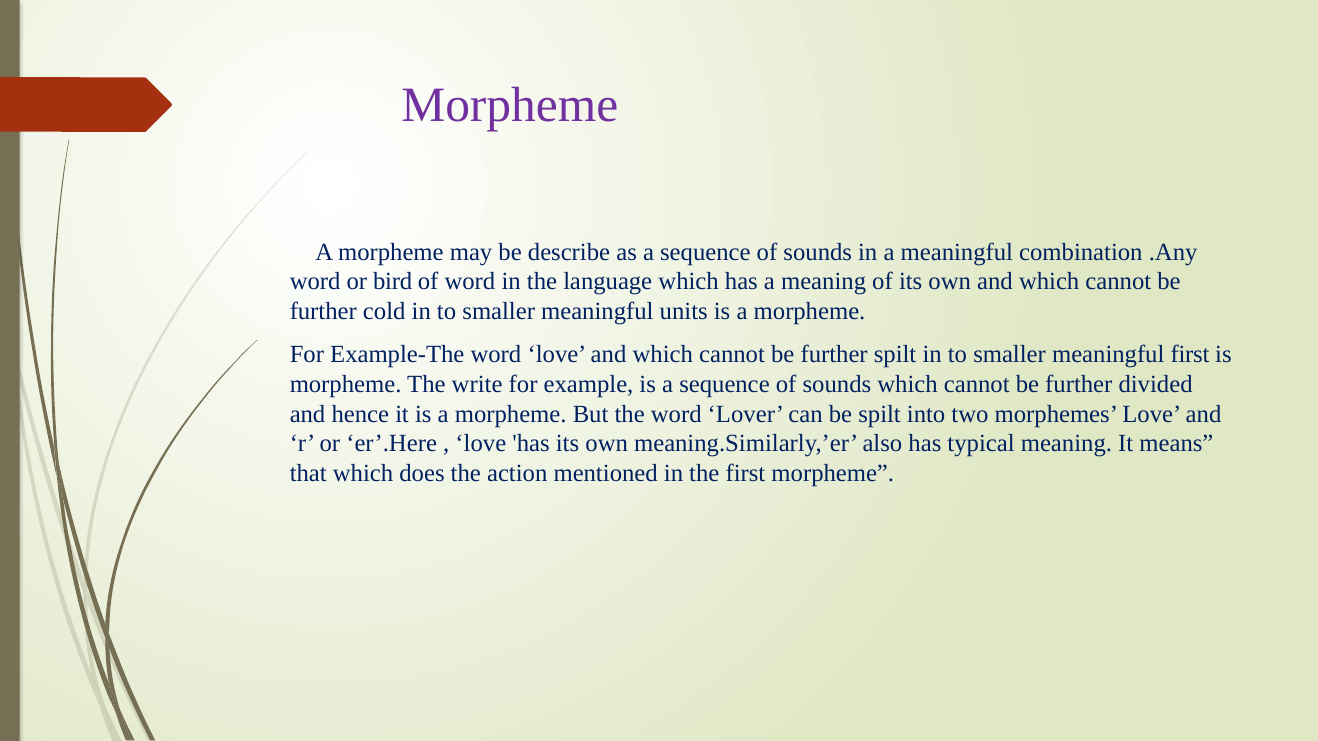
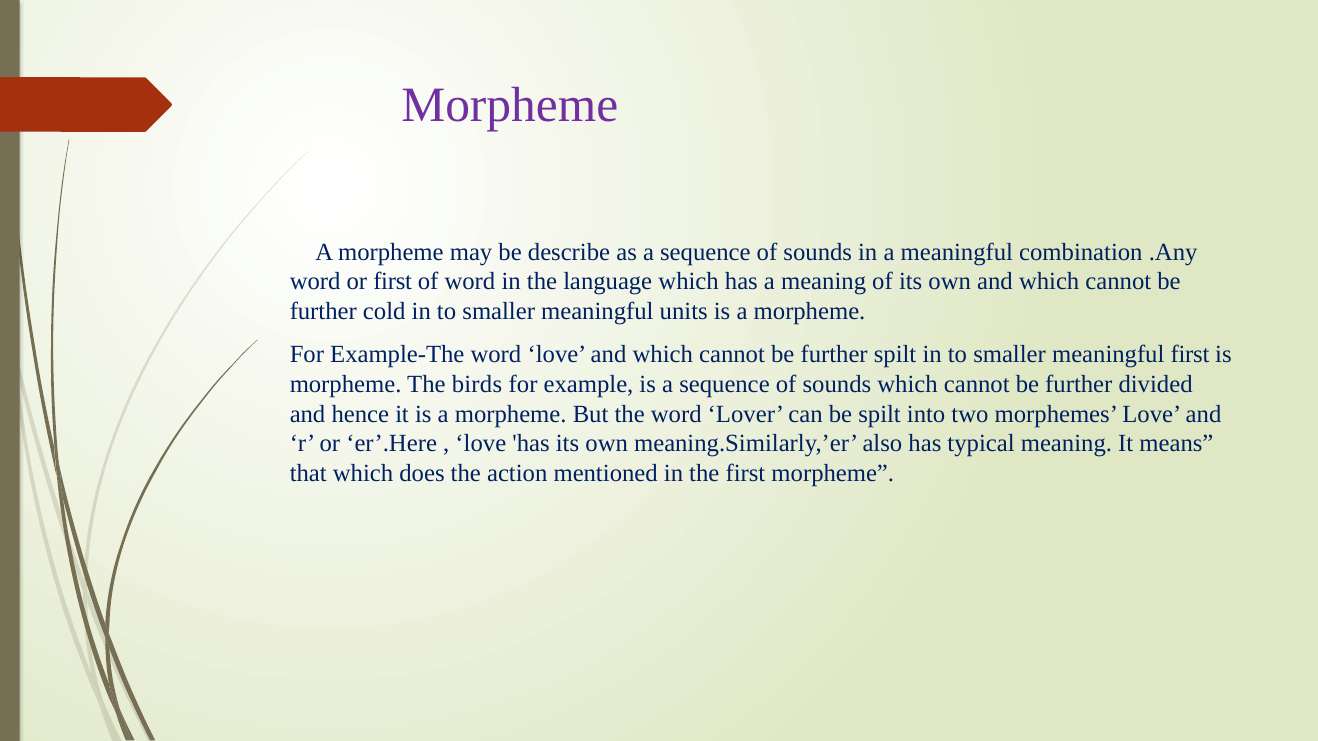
or bird: bird -> first
write: write -> birds
